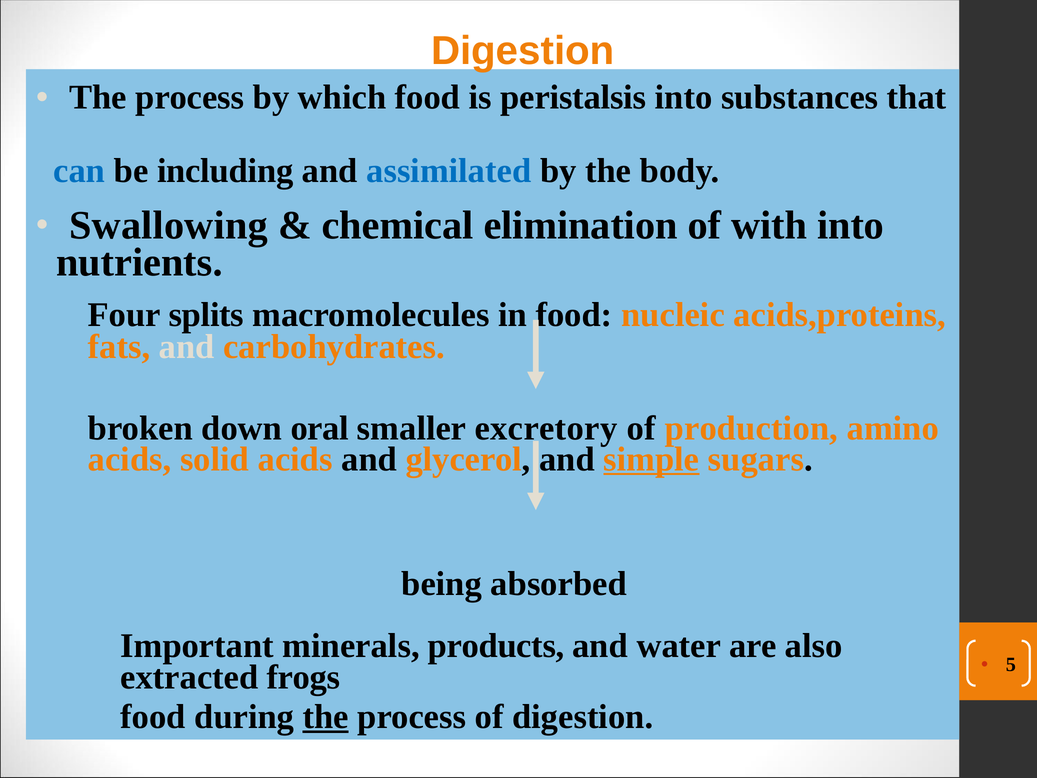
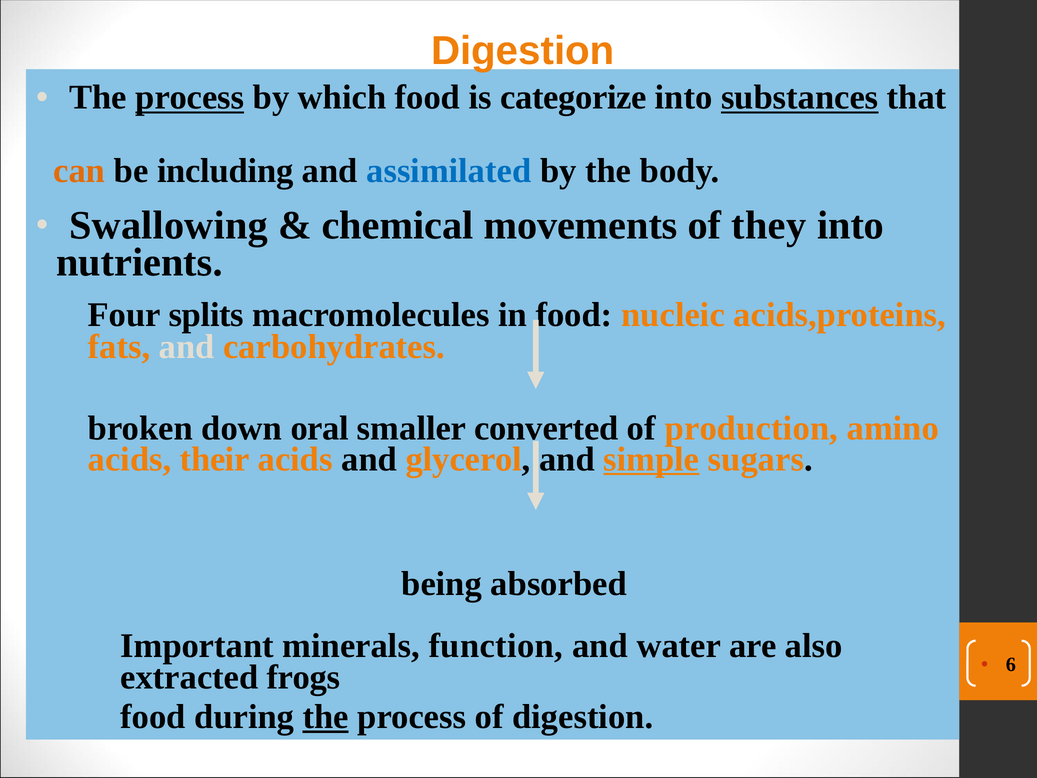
process at (190, 97) underline: none -> present
peristalsis: peristalsis -> categorize
substances underline: none -> present
can colour: blue -> orange
elimination: elimination -> movements
with: with -> they
excretory: excretory -> converted
solid: solid -> their
products: products -> function
5: 5 -> 6
